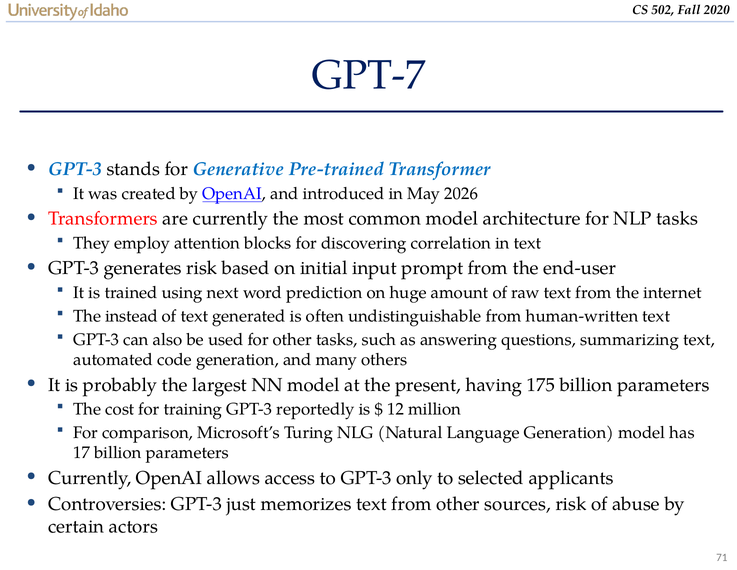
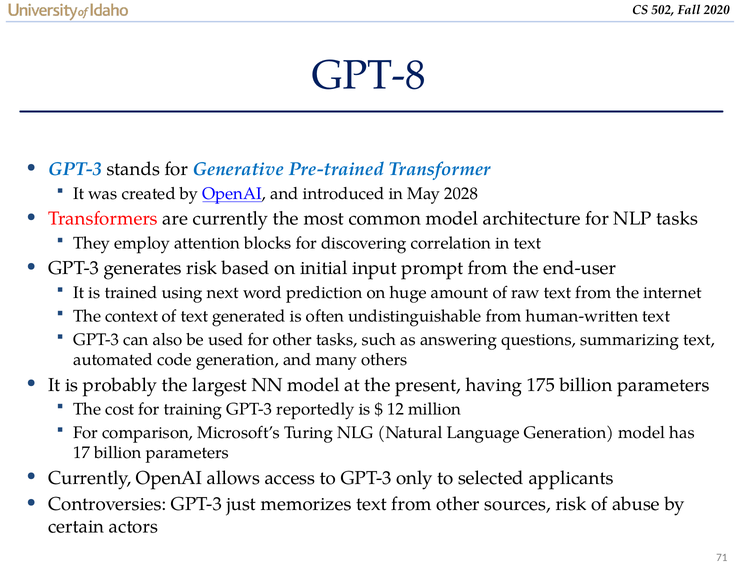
GPT-7: GPT-7 -> GPT-8
2026: 2026 -> 2028
instead: instead -> context
